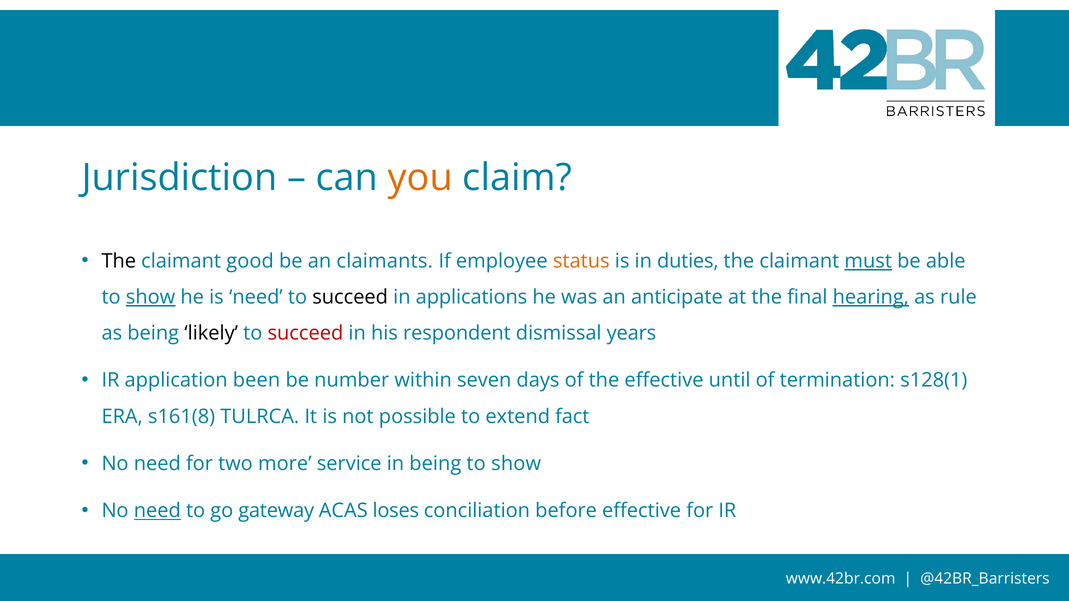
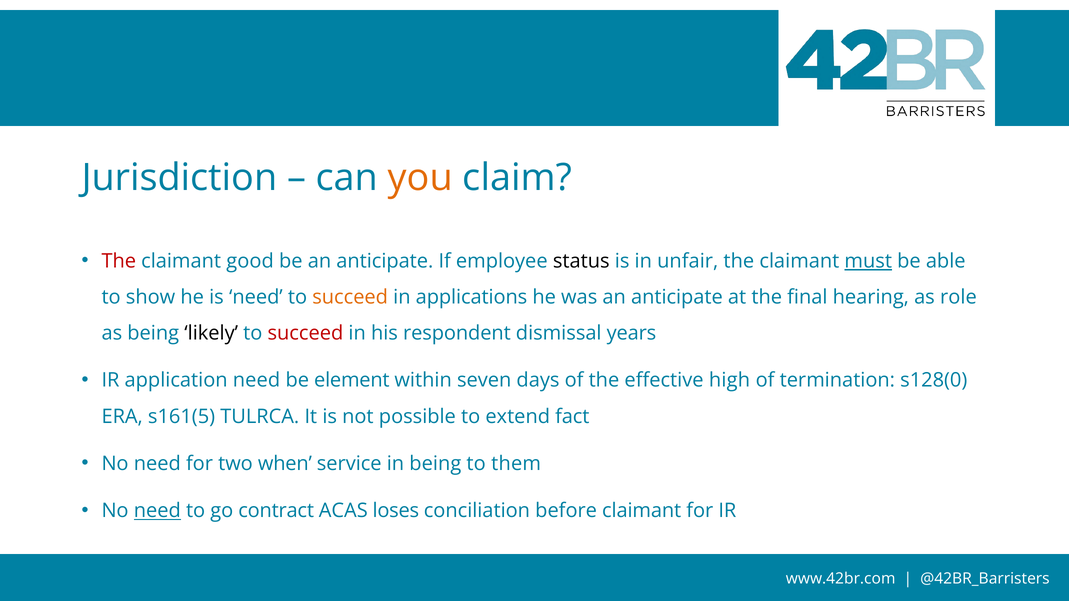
The at (119, 261) colour: black -> red
be an claimants: claimants -> anticipate
status colour: orange -> black
duties: duties -> unfair
show at (151, 297) underline: present -> none
succeed at (350, 297) colour: black -> orange
hearing underline: present -> none
rule: rule -> role
application been: been -> need
number: number -> element
until: until -> high
s128(1: s128(1 -> s128(0
s161(8: s161(8 -> s161(5
more: more -> when
show at (516, 464): show -> them
gateway: gateway -> contract
before effective: effective -> claimant
